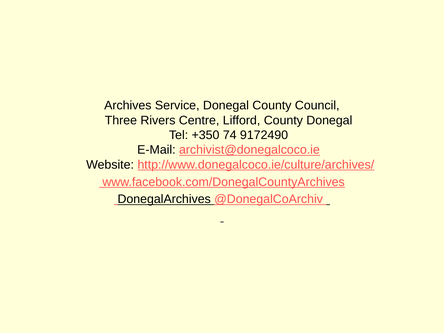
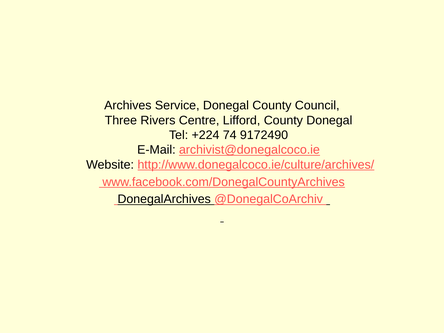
+350: +350 -> +224
